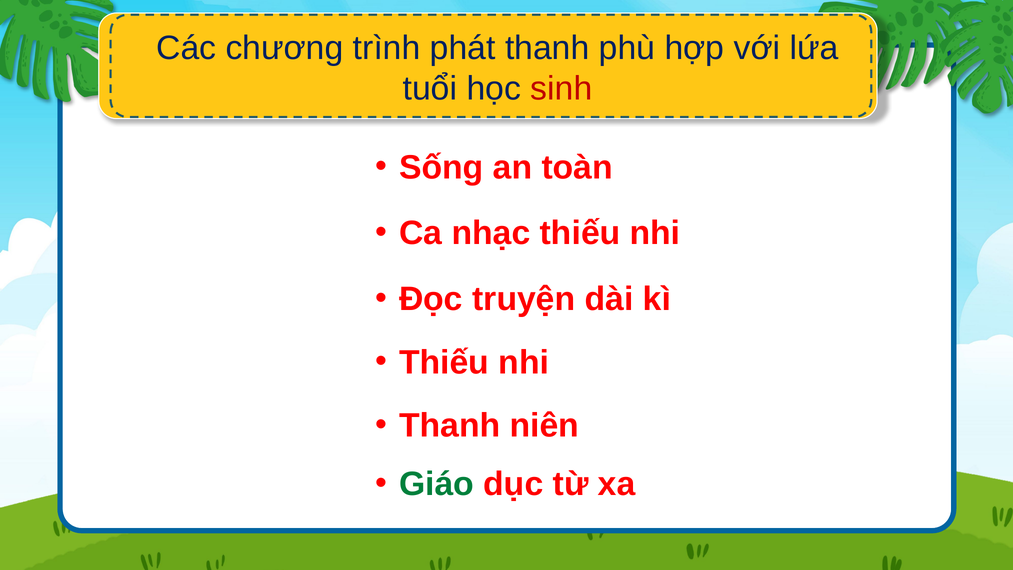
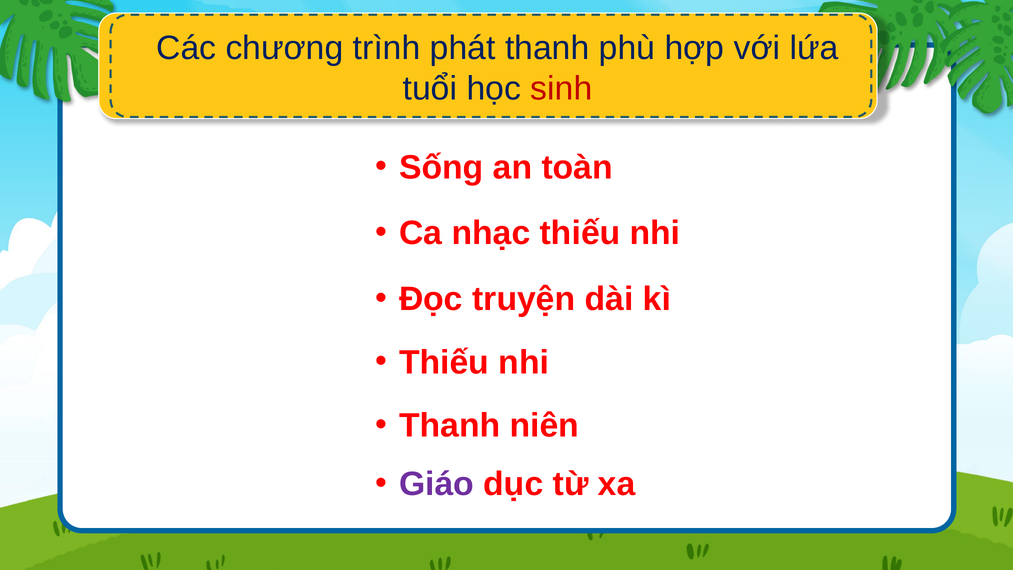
Giáo colour: green -> purple
